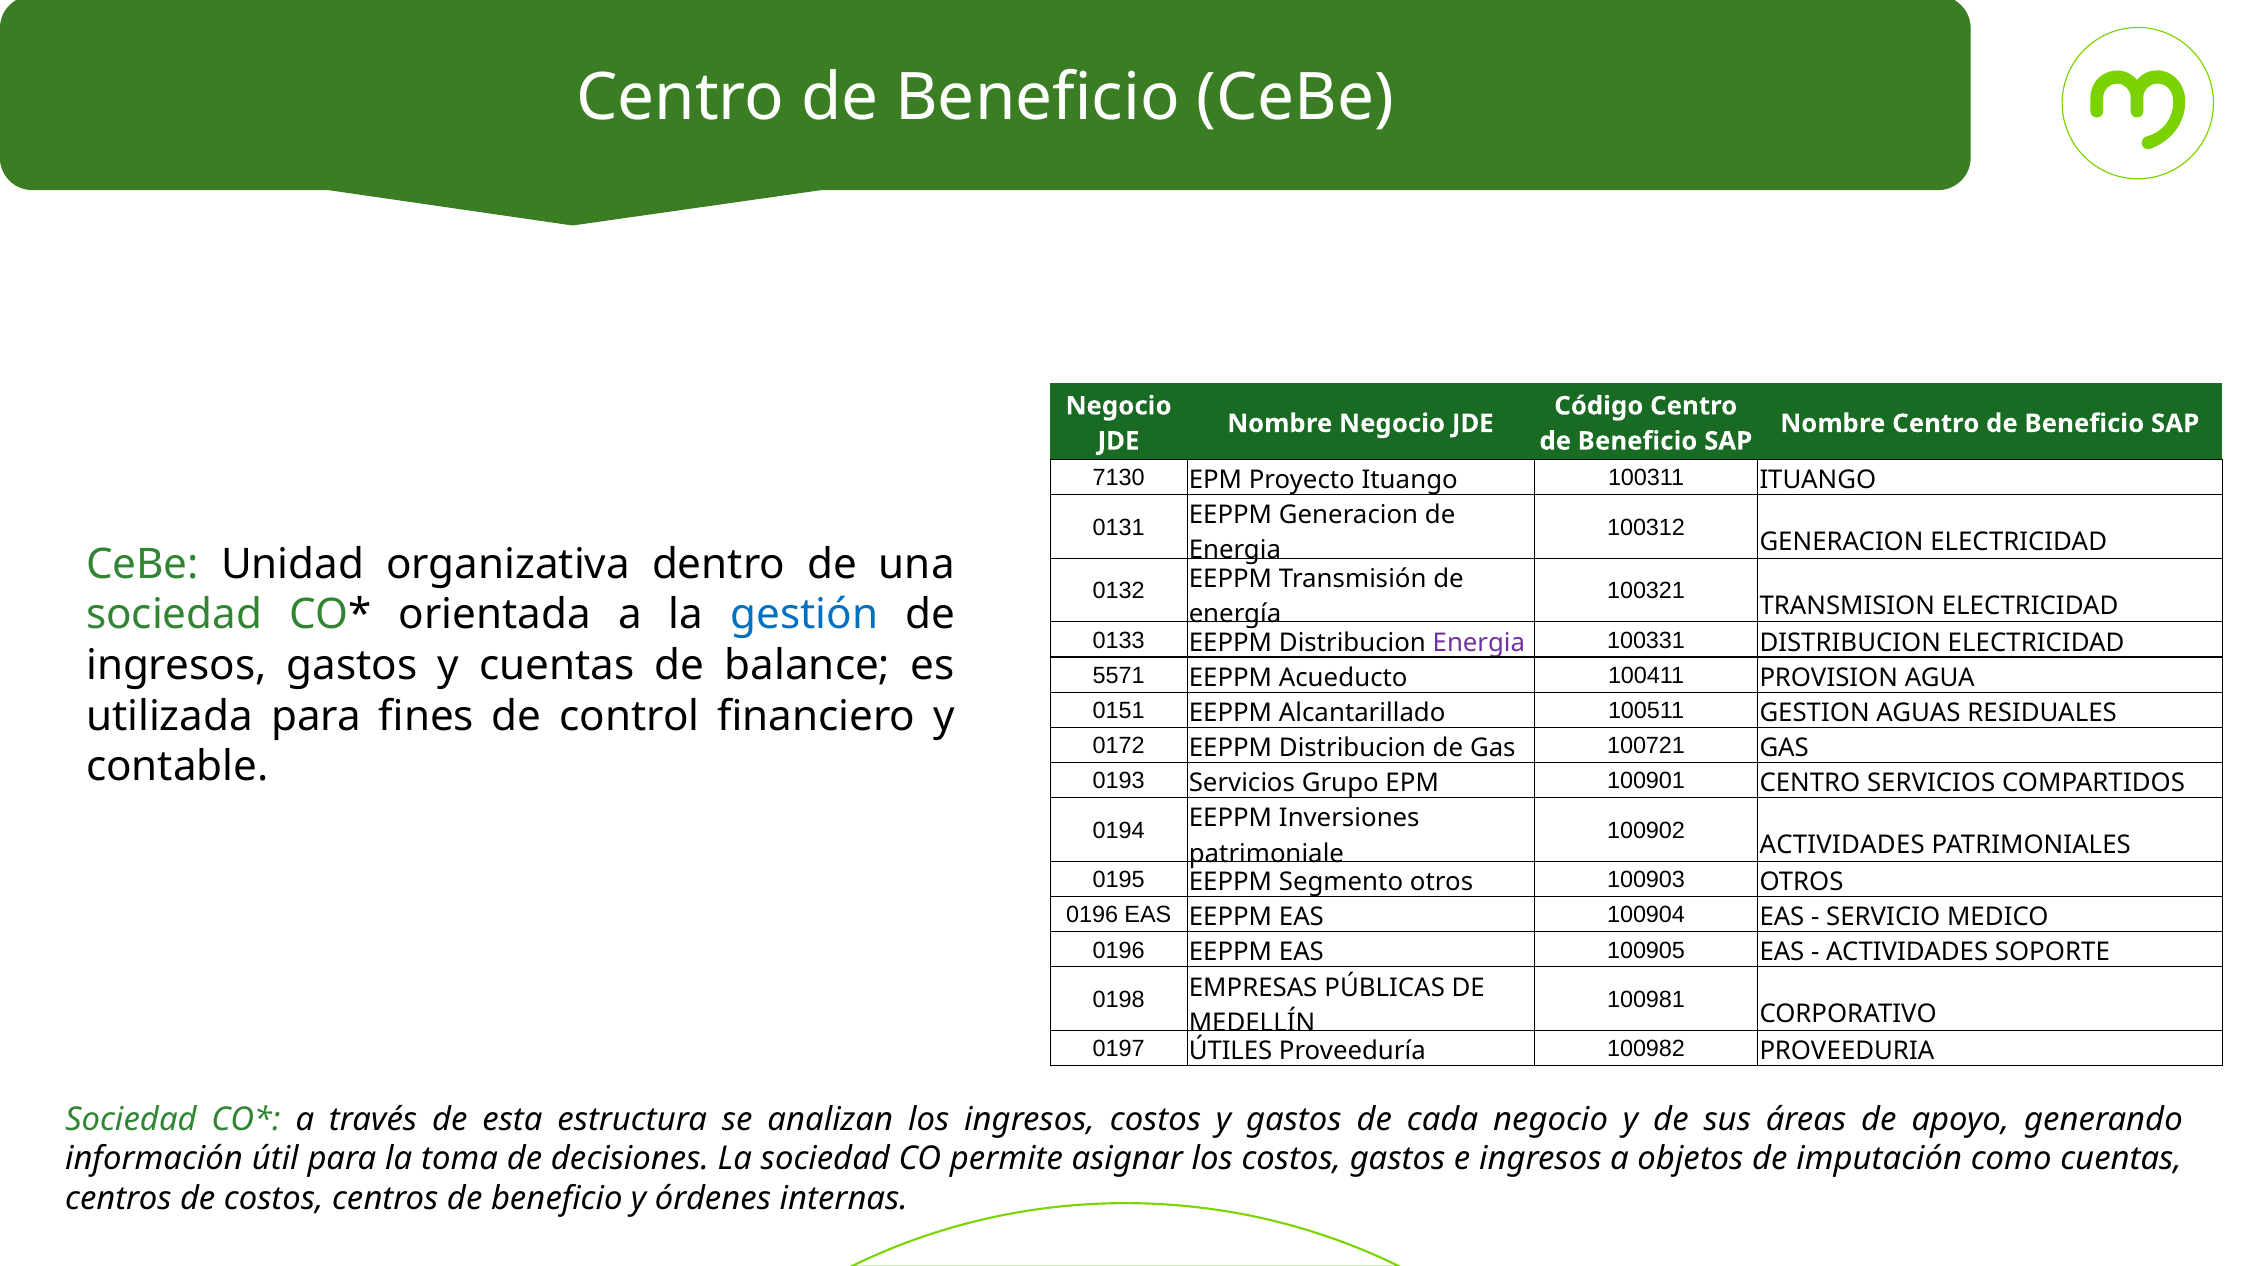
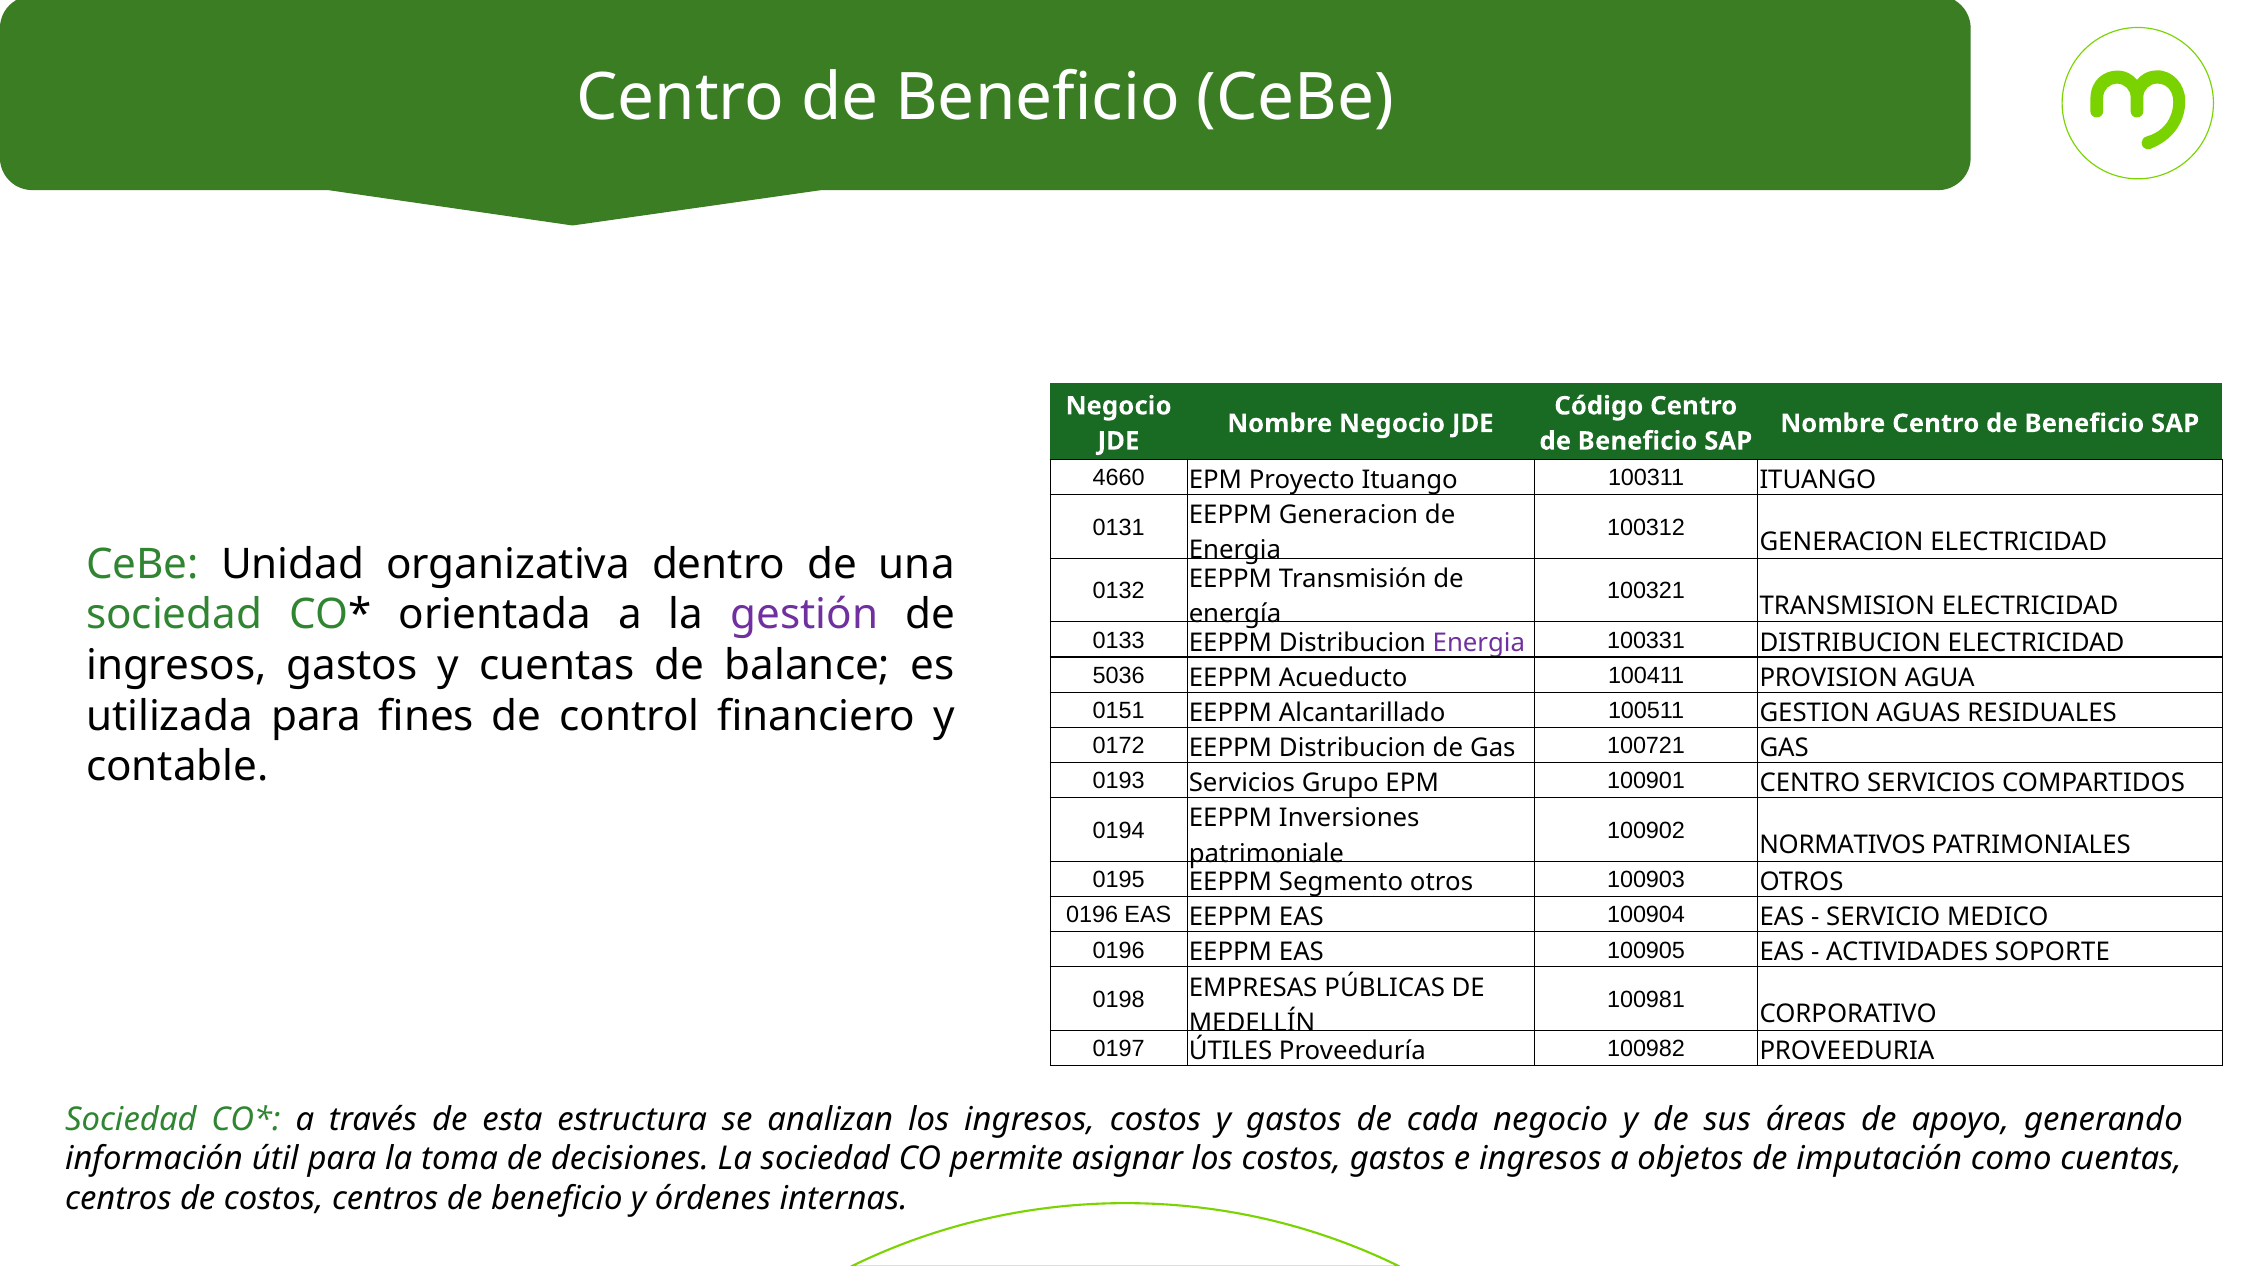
7130: 7130 -> 4660
gestión colour: blue -> purple
5571: 5571 -> 5036
ACTIVIDADES at (1842, 845): ACTIVIDADES -> NORMATIVOS
